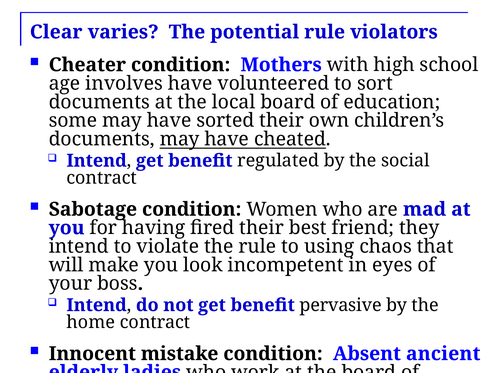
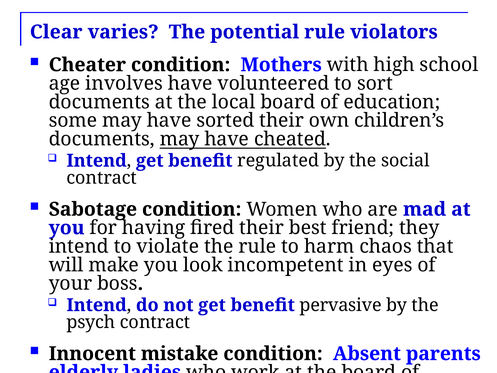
using: using -> harm
home: home -> psych
ancient: ancient -> parents
